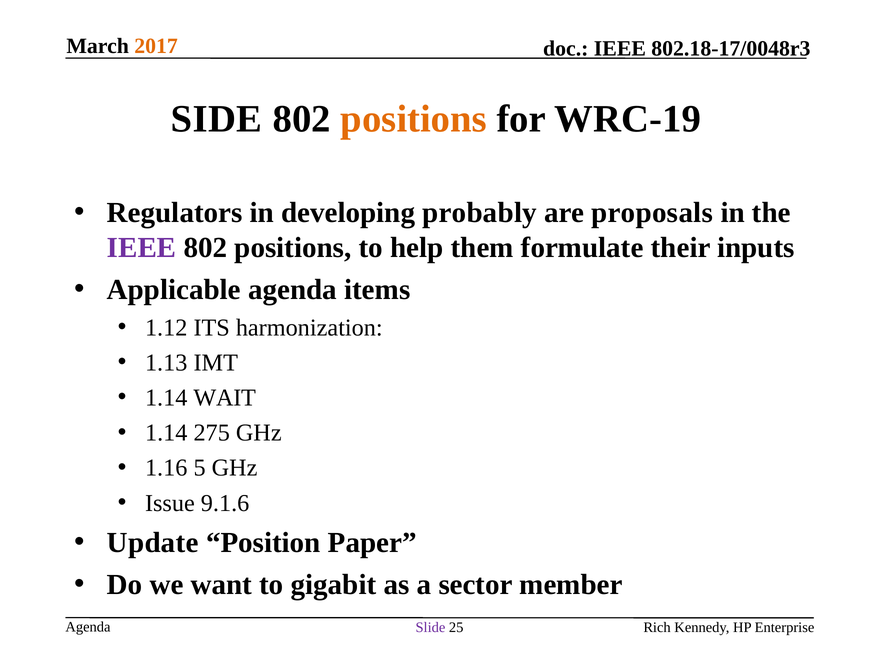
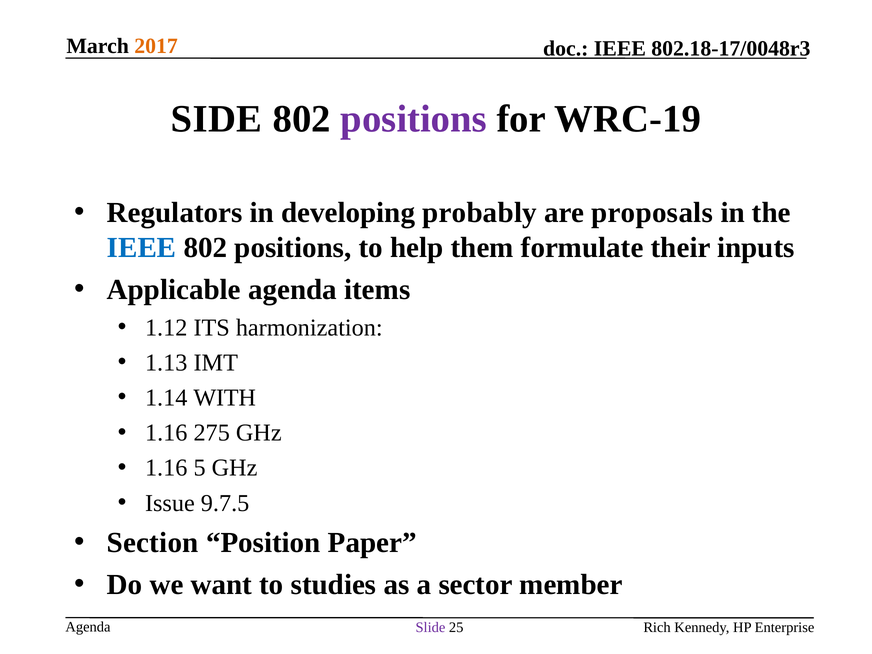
positions at (414, 119) colour: orange -> purple
IEEE at (142, 248) colour: purple -> blue
WAIT: WAIT -> WITH
1.14 at (166, 433): 1.14 -> 1.16
9.1.6: 9.1.6 -> 9.7.5
Update: Update -> Section
gigabit: gigabit -> studies
